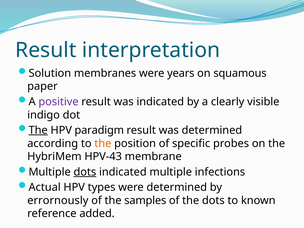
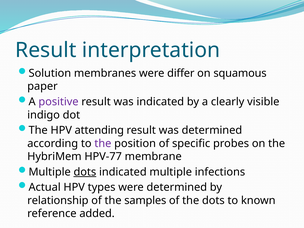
years: years -> differ
The at (38, 130) underline: present -> none
paradigm: paradigm -> attending
the at (103, 143) colour: orange -> purple
HPV-43: HPV-43 -> HPV-77
errornously: errornously -> relationship
